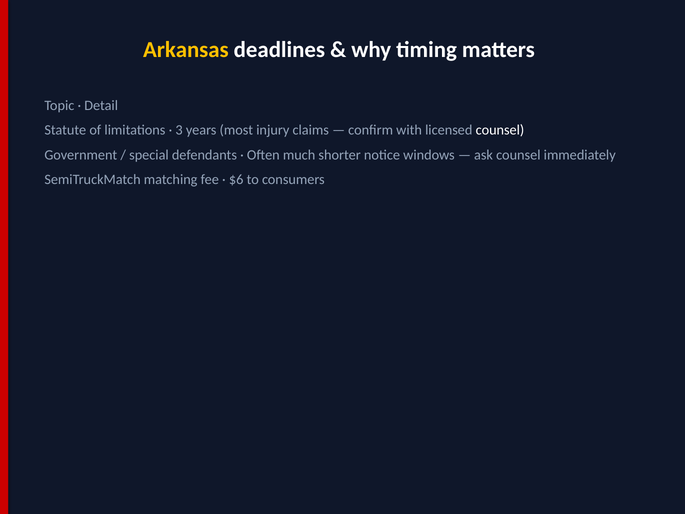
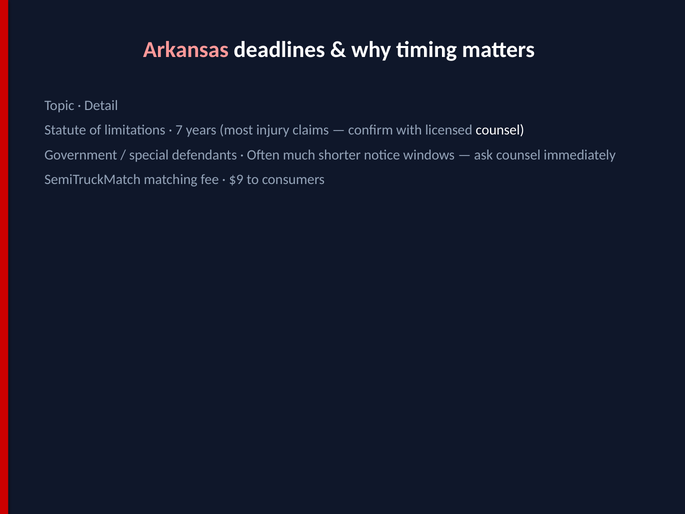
Arkansas colour: yellow -> pink
3: 3 -> 7
$6: $6 -> $9
